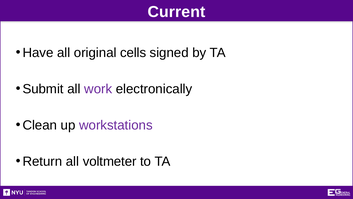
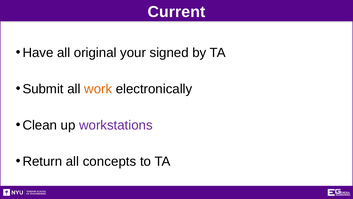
cells: cells -> your
work colour: purple -> orange
voltmeter: voltmeter -> concepts
